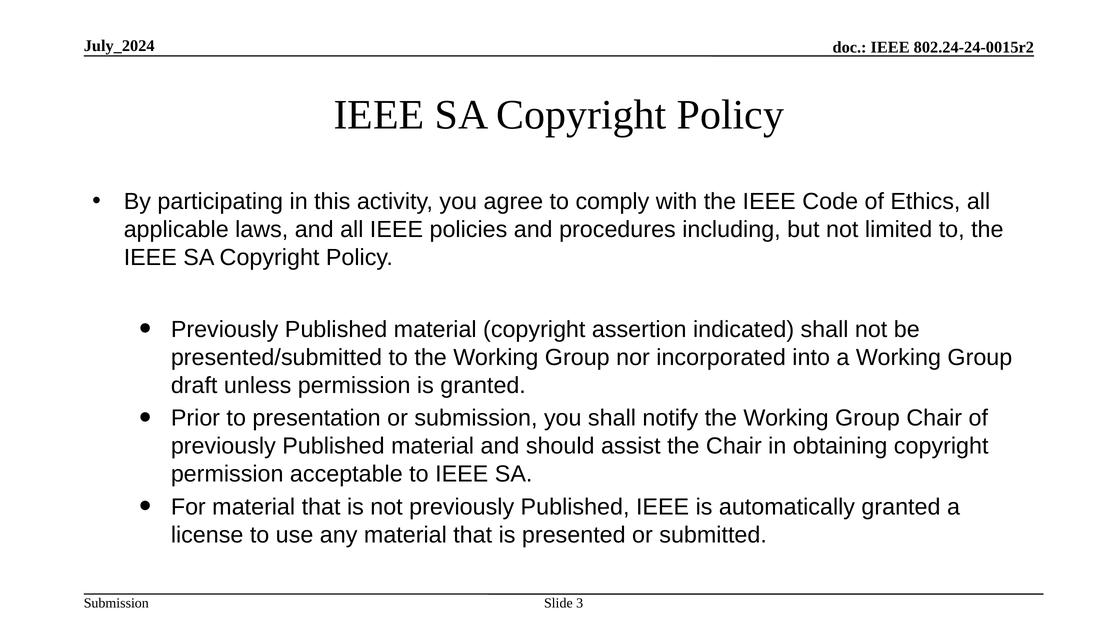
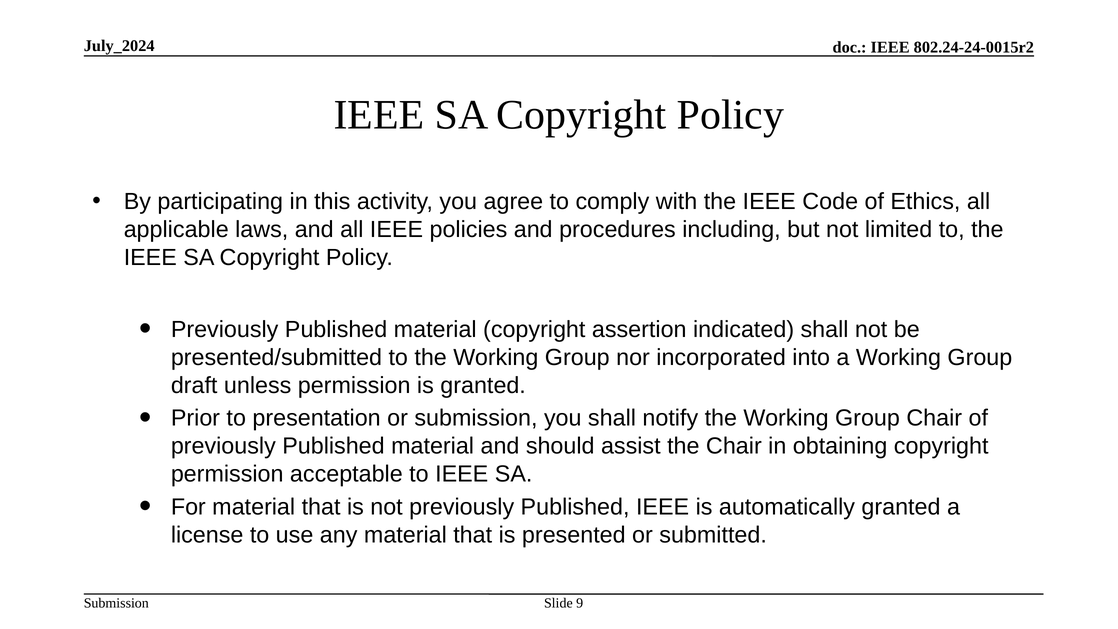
3: 3 -> 9
